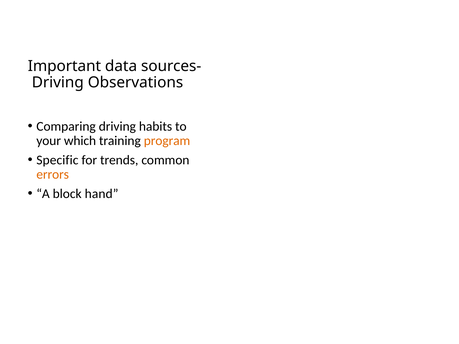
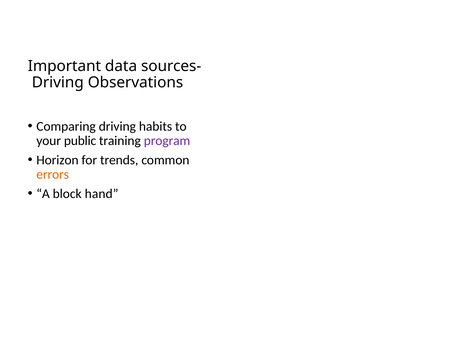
which: which -> public
program colour: orange -> purple
Specific: Specific -> Horizon
